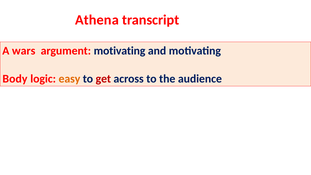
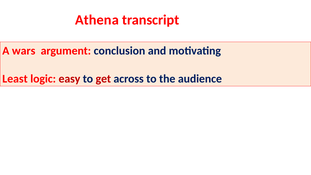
argument motivating: motivating -> conclusion
Body: Body -> Least
easy colour: orange -> red
